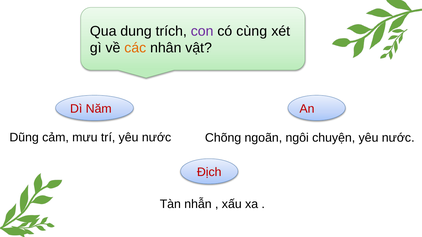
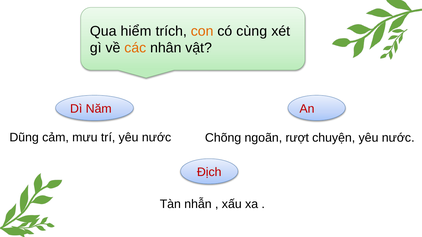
dung: dung -> hiểm
con colour: purple -> orange
ngôi: ngôi -> rượt
